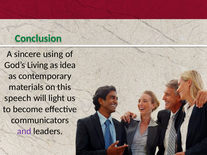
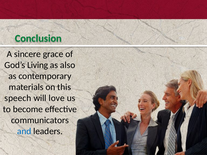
using: using -> grace
idea: idea -> also
light: light -> love
and colour: purple -> blue
